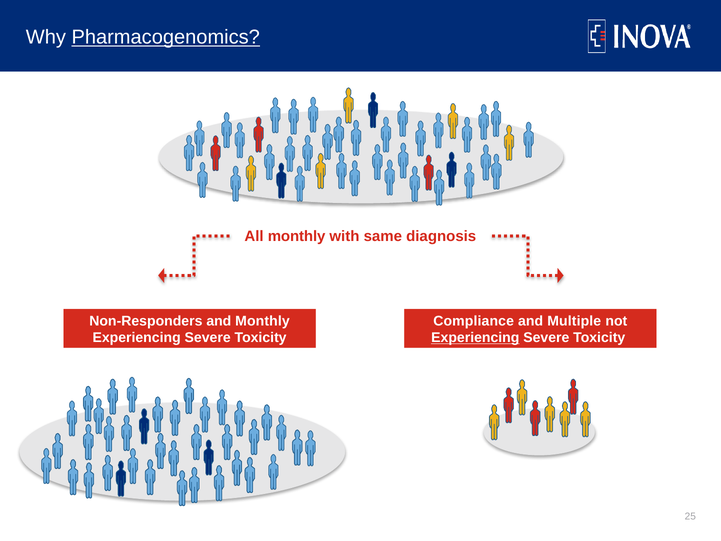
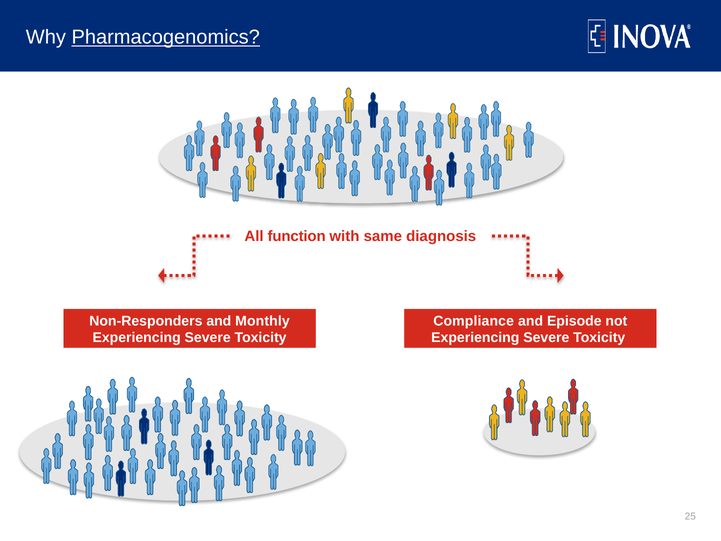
All monthly: monthly -> function
Multiple: Multiple -> Episode
Experiencing at (475, 338) underline: present -> none
